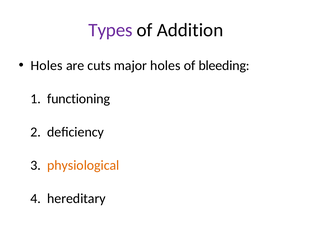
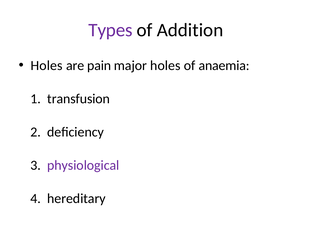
cuts: cuts -> pain
bleeding: bleeding -> anaemia
functioning: functioning -> transfusion
physiological colour: orange -> purple
